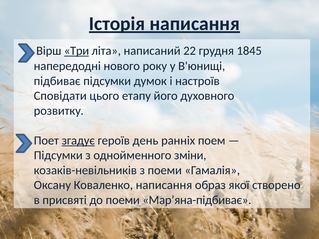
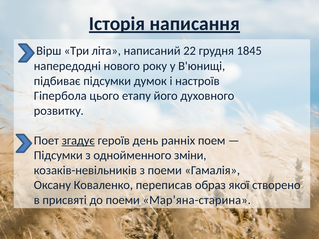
Три underline: present -> none
Сповідати: Сповідати -> Гіпербола
Коваленко написання: написання -> переписав
Мар’яна-підбиває: Мар’яна-підбиває -> Мар’яна-старина
